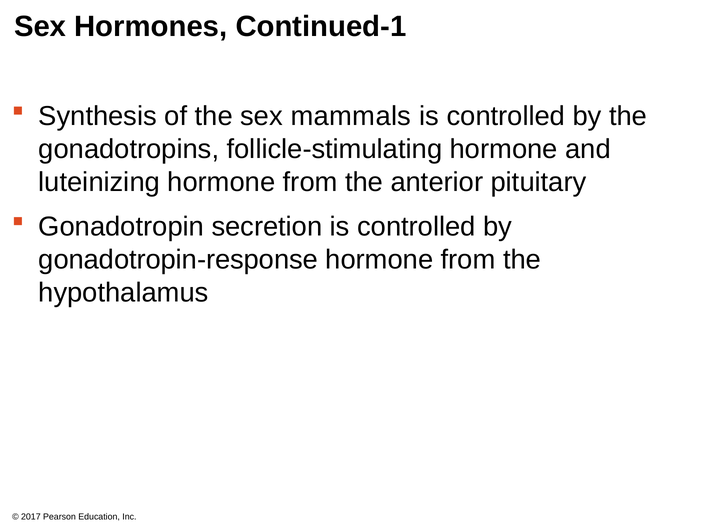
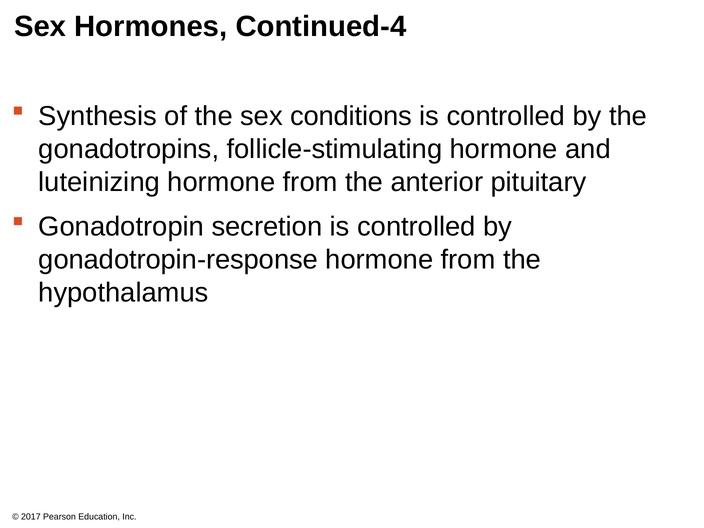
Continued-1: Continued-1 -> Continued-4
mammals: mammals -> conditions
